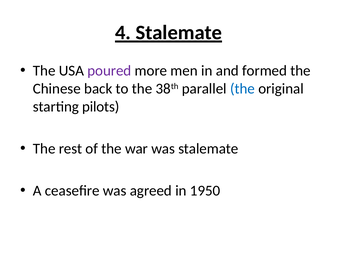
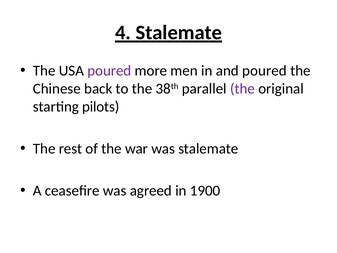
and formed: formed -> poured
the at (243, 89) colour: blue -> purple
1950: 1950 -> 1900
